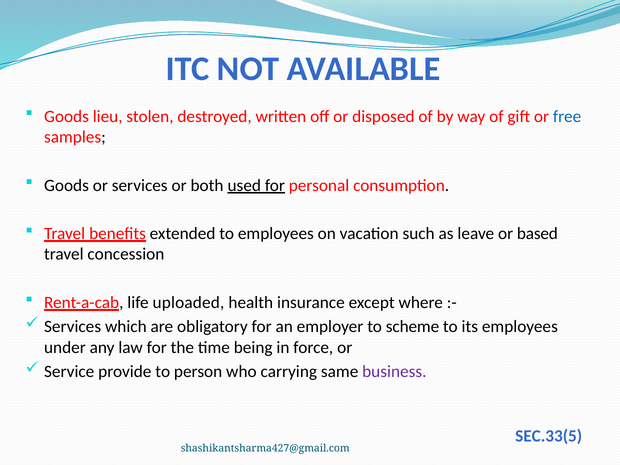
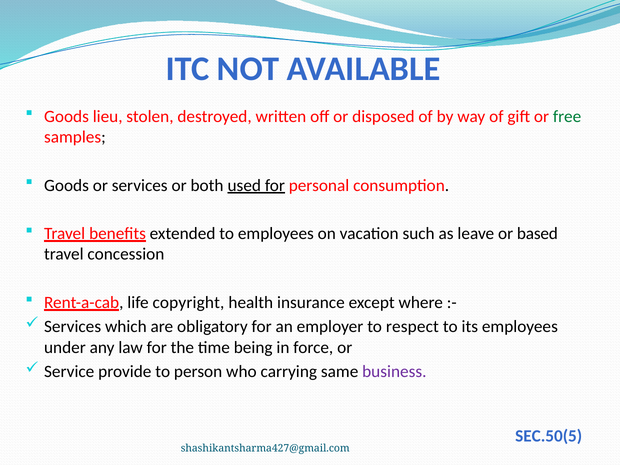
free colour: blue -> green
uploaded: uploaded -> copyright
scheme: scheme -> respect
SEC.33(5: SEC.33(5 -> SEC.50(5
